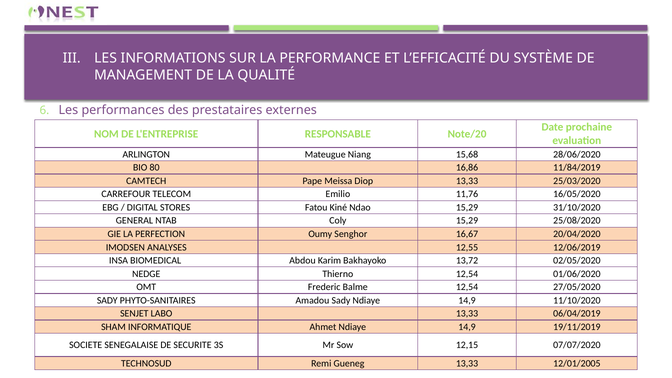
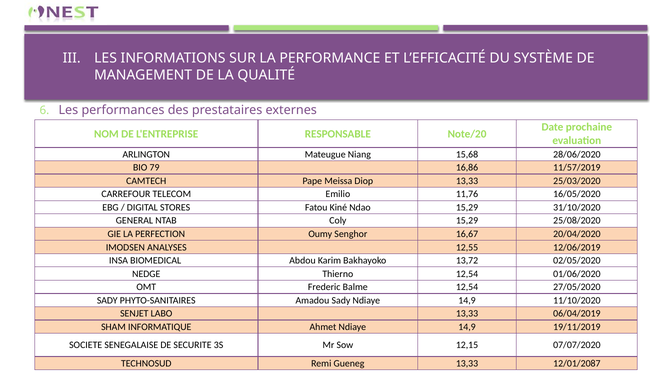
80: 80 -> 79
11/84/2019: 11/84/2019 -> 11/57/2019
12/01/2005: 12/01/2005 -> 12/01/2087
